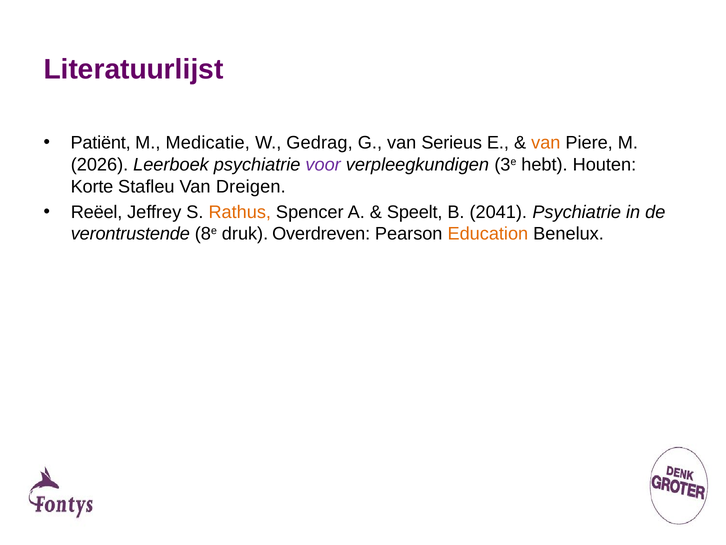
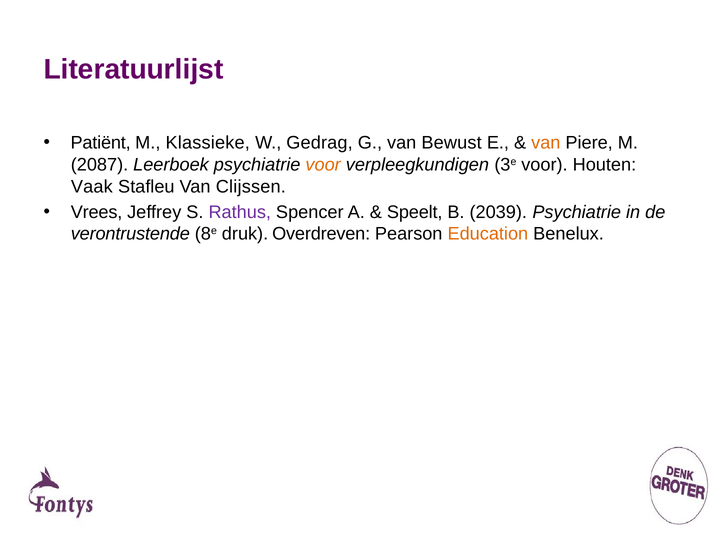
Medicatie: Medicatie -> Klassieke
Serieus: Serieus -> Bewust
2026: 2026 -> 2087
voor at (323, 165) colour: purple -> orange
3e hebt: hebt -> voor
Korte: Korte -> Vaak
Dreigen: Dreigen -> Clijssen
Reëel: Reëel -> Vrees
Rathus colour: orange -> purple
2041: 2041 -> 2039
